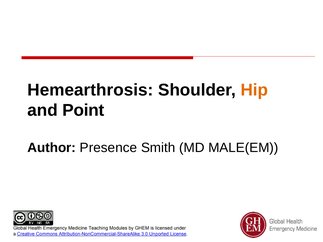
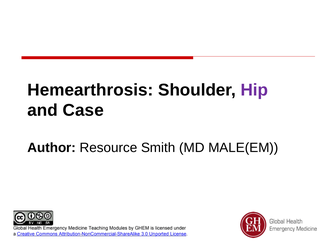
Hip colour: orange -> purple
Point: Point -> Case
Presence: Presence -> Resource
